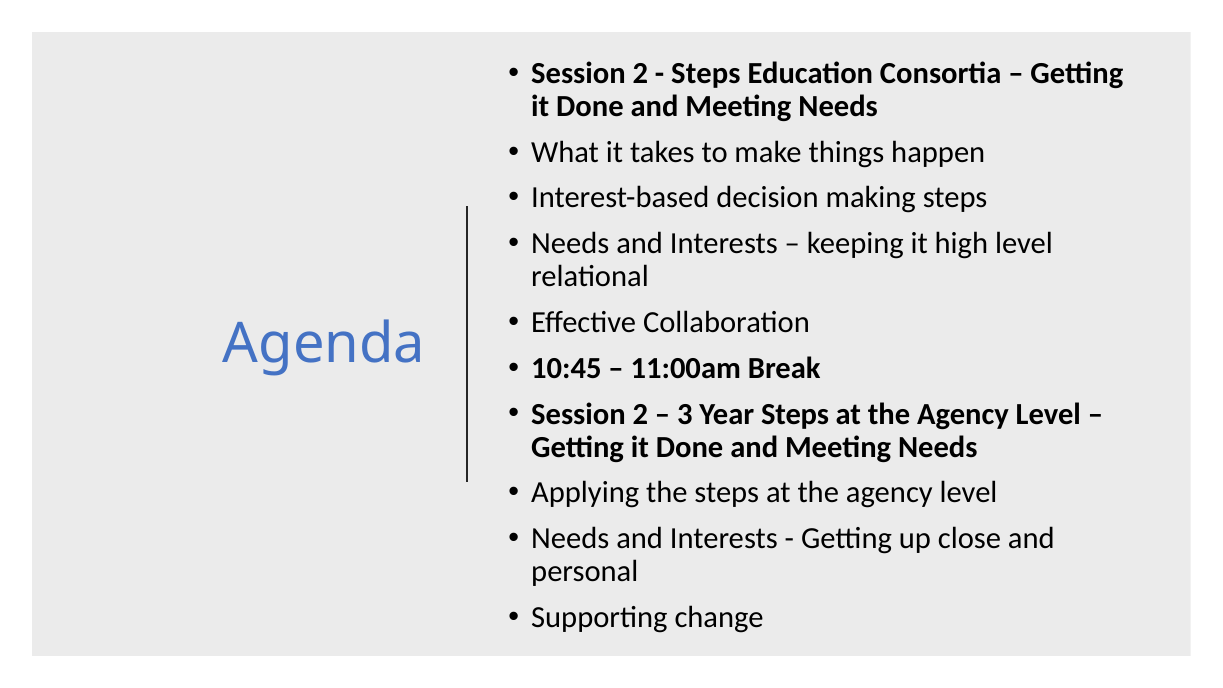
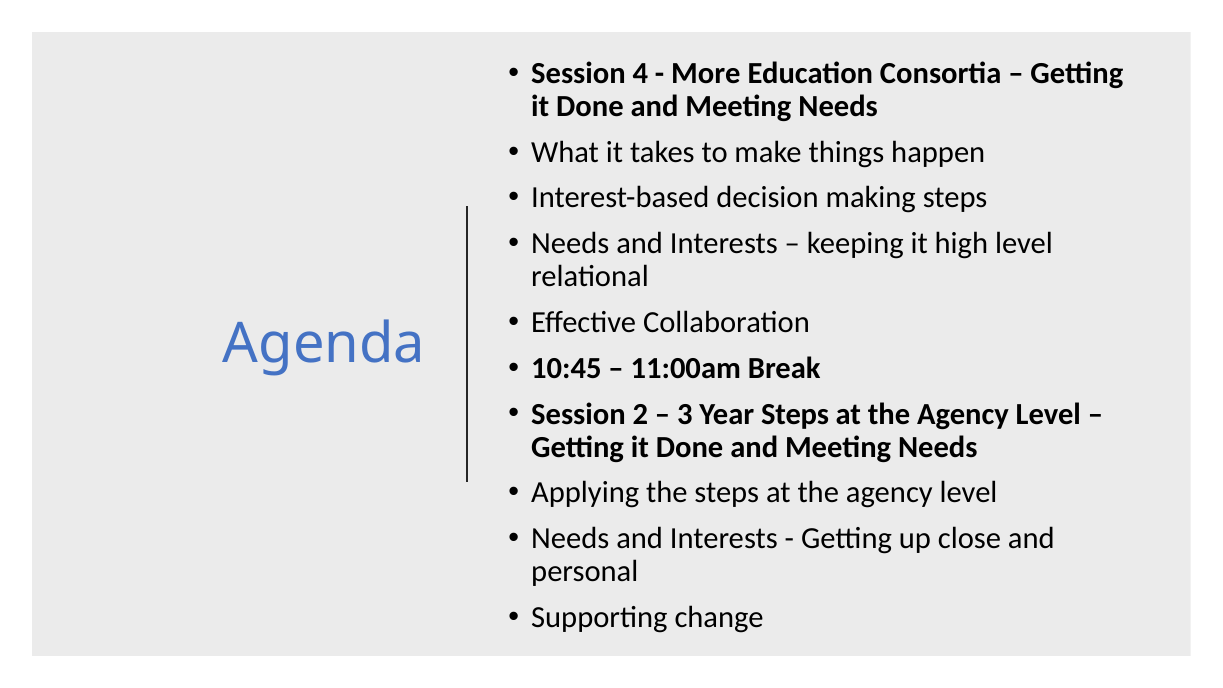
2 at (640, 73): 2 -> 4
Steps at (706, 73): Steps -> More
